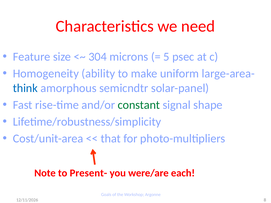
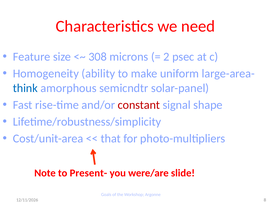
304: 304 -> 308
5: 5 -> 2
constant colour: green -> red
each: each -> slide
